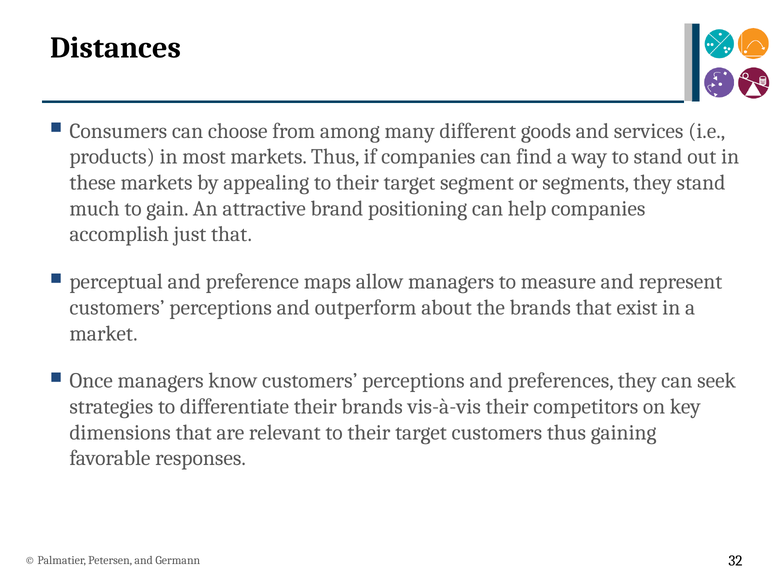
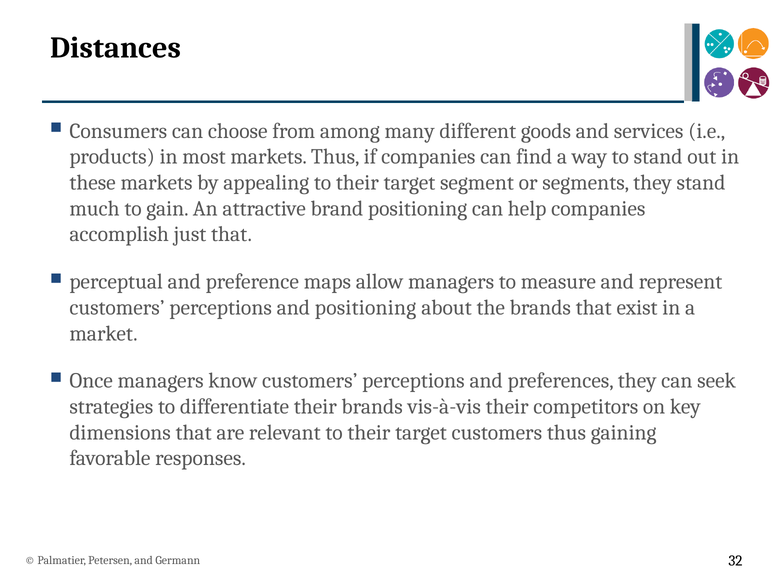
and outperform: outperform -> positioning
